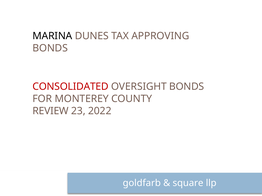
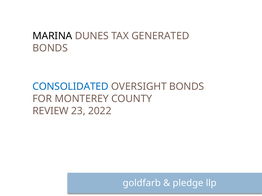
APPROVING: APPROVING -> GENERATED
CONSOLIDATED colour: red -> blue
square: square -> pledge
